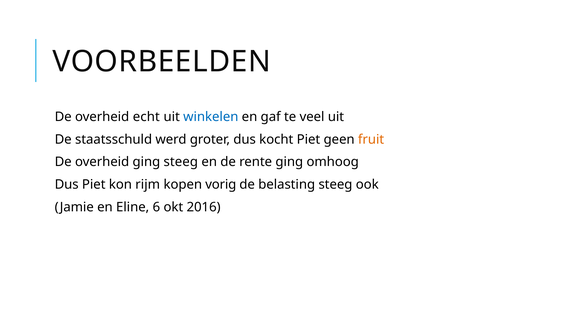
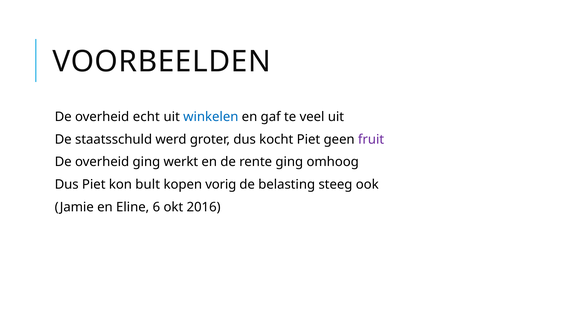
fruit colour: orange -> purple
ging steeg: steeg -> werkt
rijm: rijm -> bult
